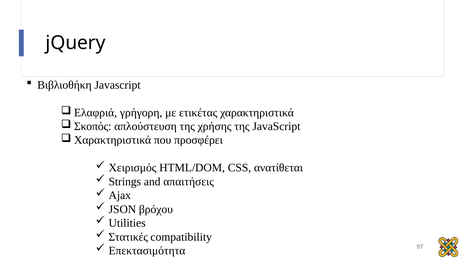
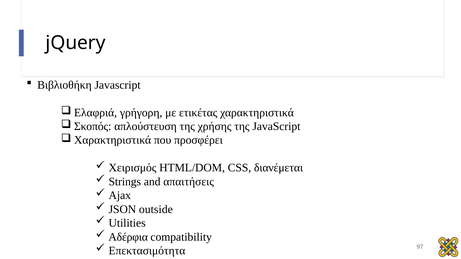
ανατίθεται: ανατίθεται -> διανέμεται
βρόχου: βρόχου -> outside
Στατικές: Στατικές -> Αδέρφια
